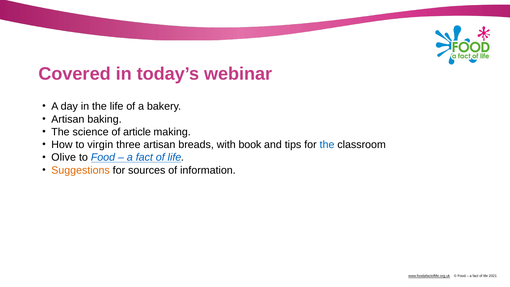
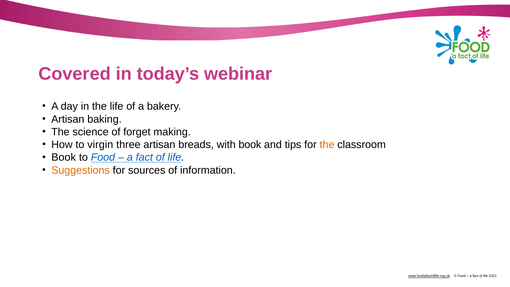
article: article -> forget
the at (327, 145) colour: blue -> orange
Olive at (64, 157): Olive -> Book
